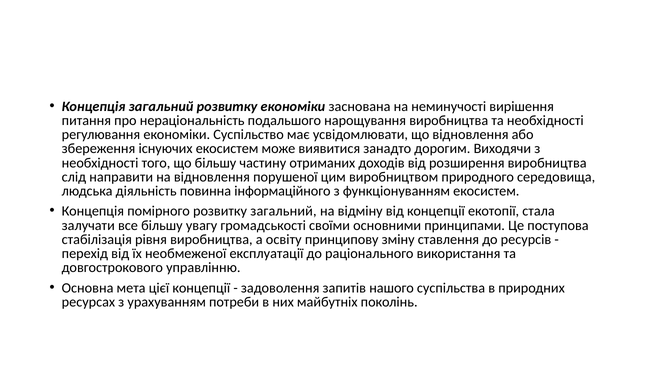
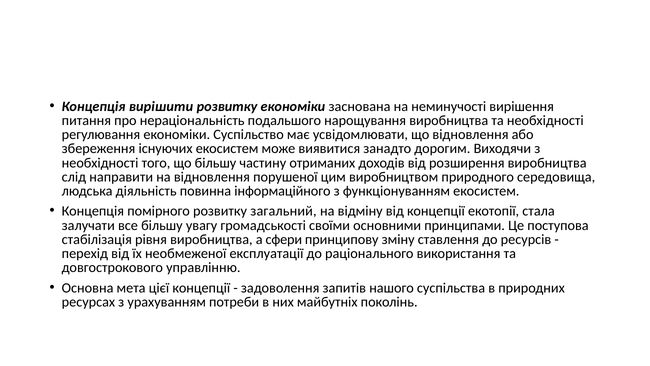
Концепція загальний: загальний -> вирішити
освіту: освіту -> сфери
